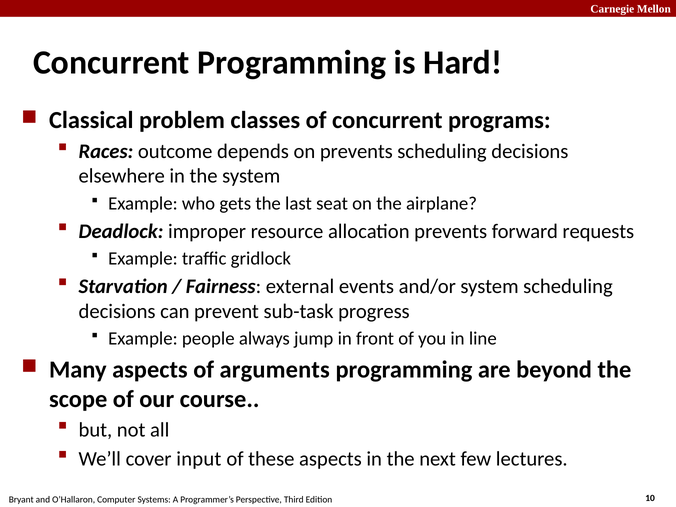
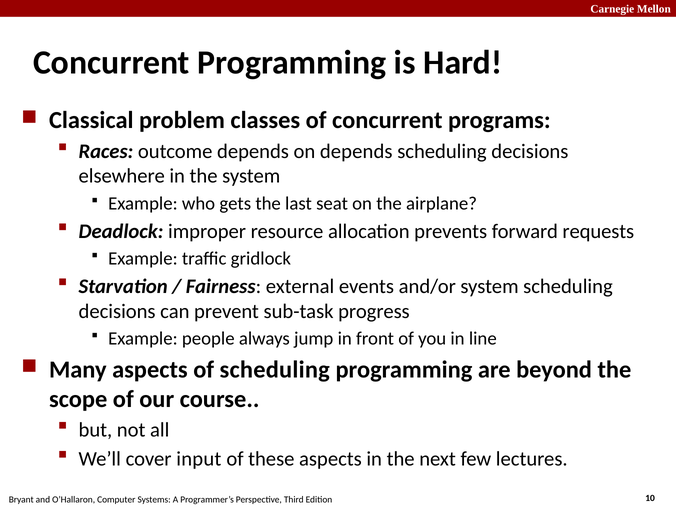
on prevents: prevents -> depends
of arguments: arguments -> scheduling
